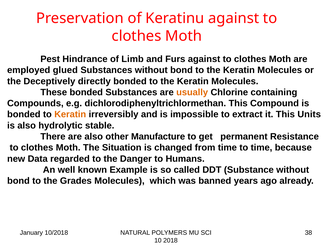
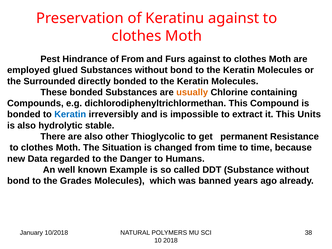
of Limb: Limb -> From
Deceptively: Deceptively -> Surrounded
Keratin at (70, 114) colour: orange -> blue
Manufacture: Manufacture -> Thioglycolic
